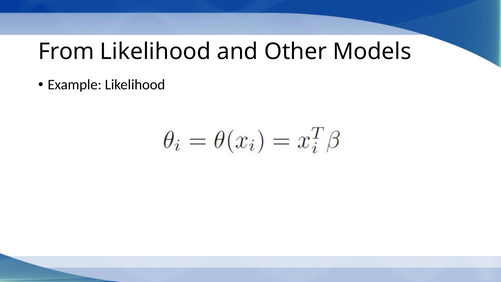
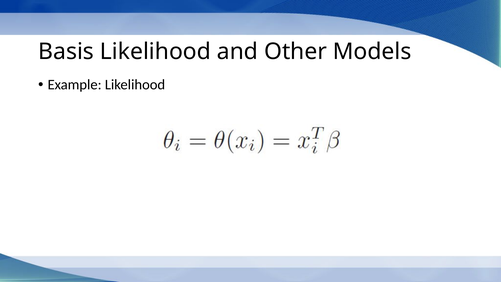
From: From -> Basis
